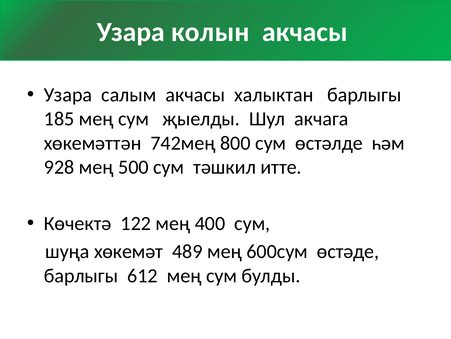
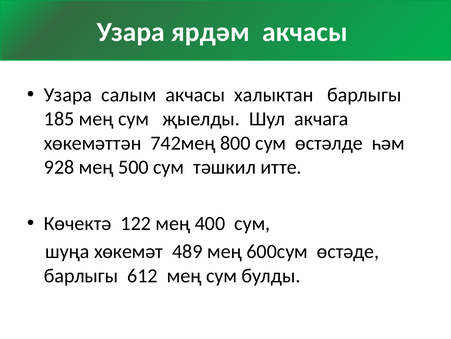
колын: колын -> ярдәм
